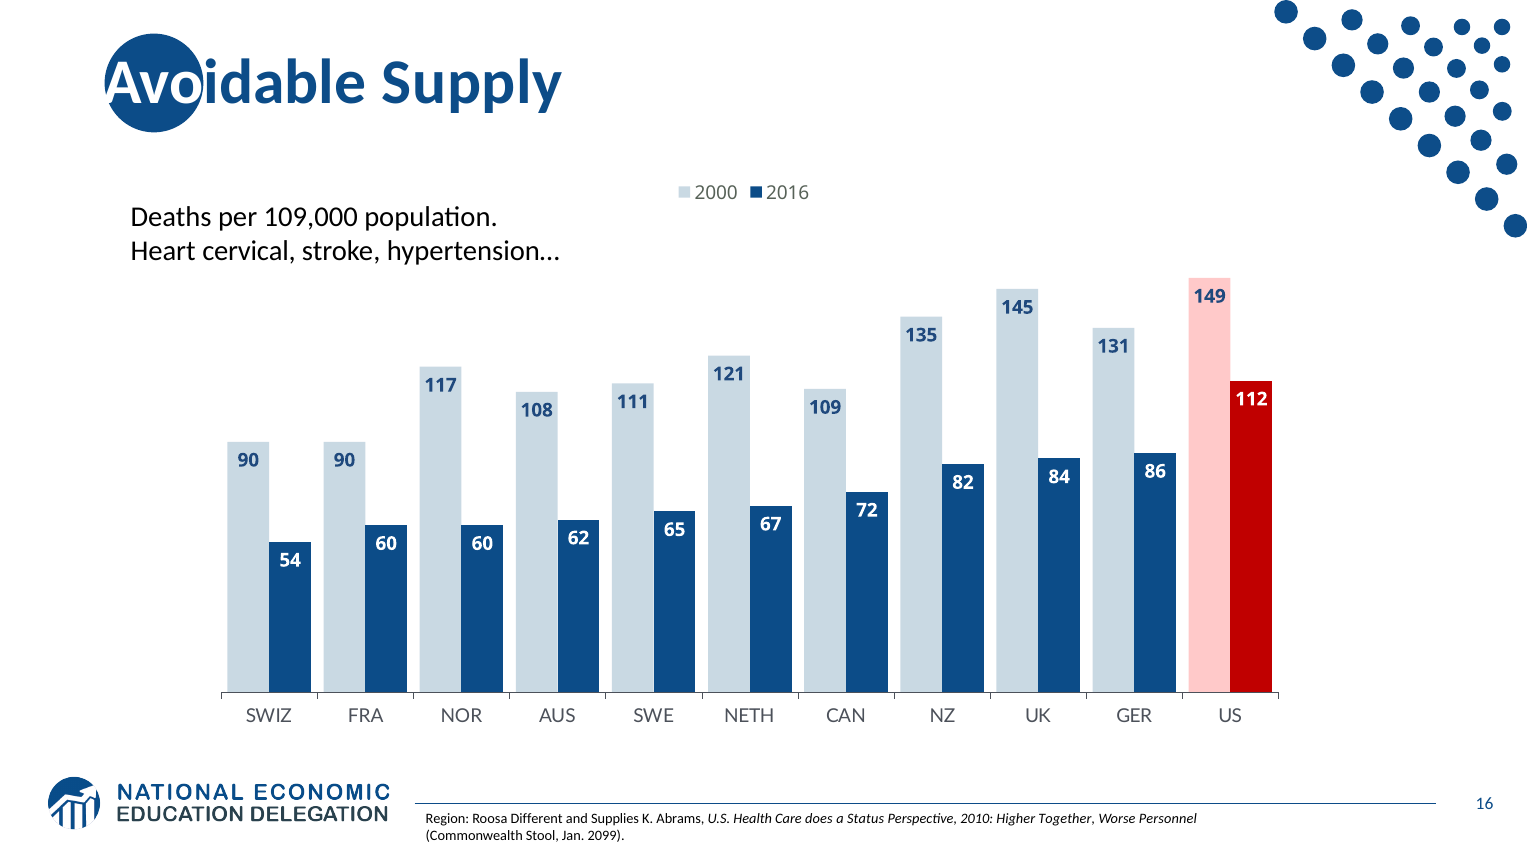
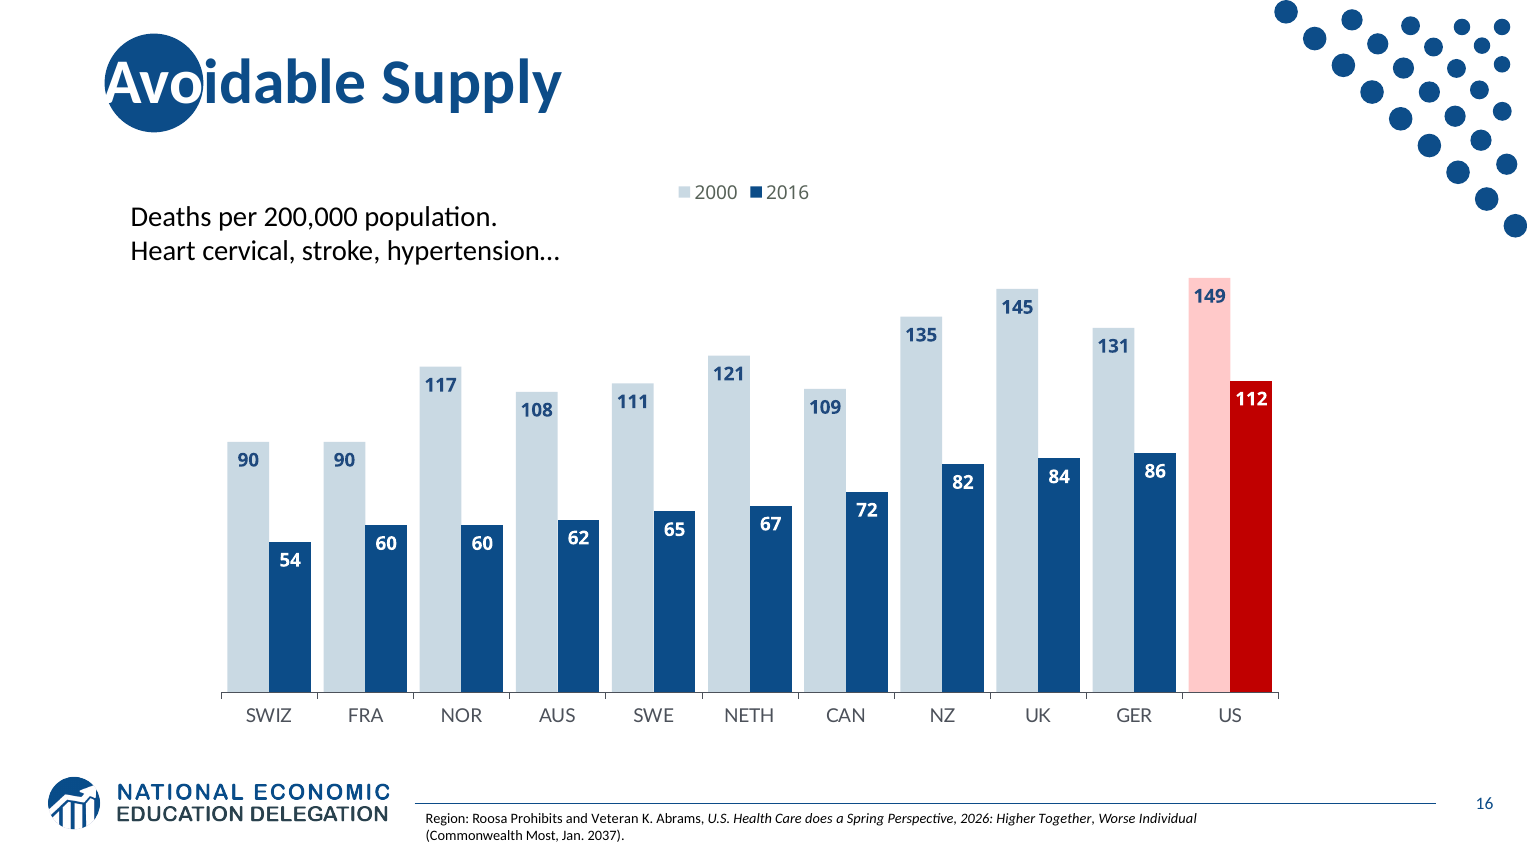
109,000: 109,000 -> 200,000
Different: Different -> Prohibits
Supplies: Supplies -> Veteran
Status: Status -> Spring
2010: 2010 -> 2026
Personnel: Personnel -> Individual
Stool: Stool -> Most
2099: 2099 -> 2037
